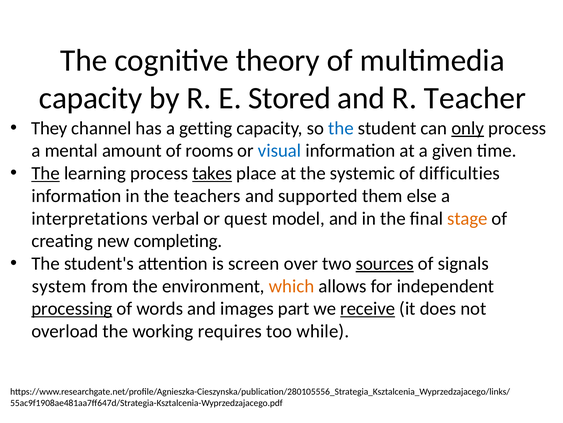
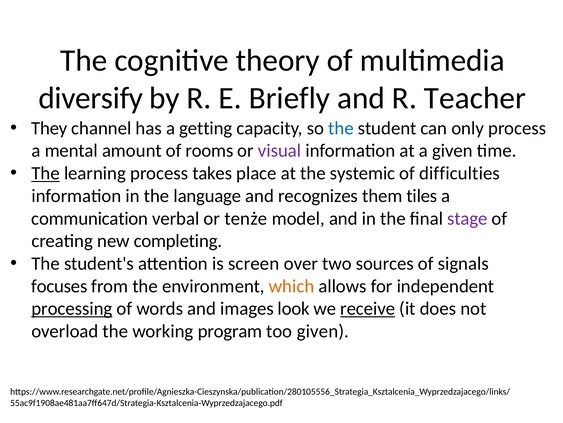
capacity at (91, 98): capacity -> diversify
Stored: Stored -> Briefly
only underline: present -> none
visual colour: blue -> purple
takes underline: present -> none
teachers: teachers -> language
supported: supported -> recognizes
else: else -> tiles
interpretations: interpretations -> communication
quest: quest -> tenże
stage colour: orange -> purple
sources underline: present -> none
system: system -> focuses
part: part -> look
requires: requires -> program
too while: while -> given
